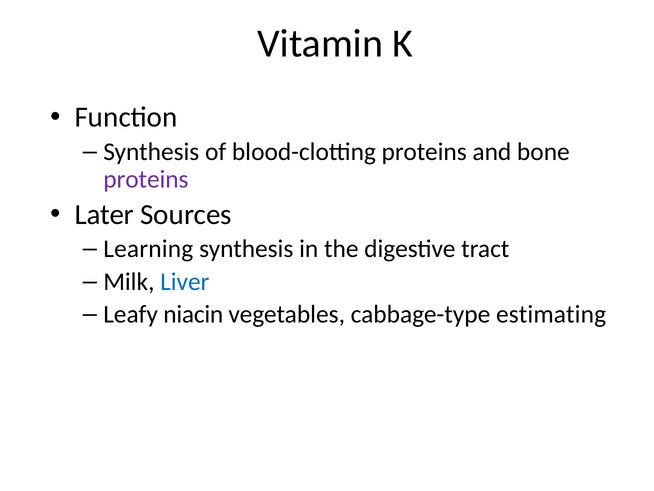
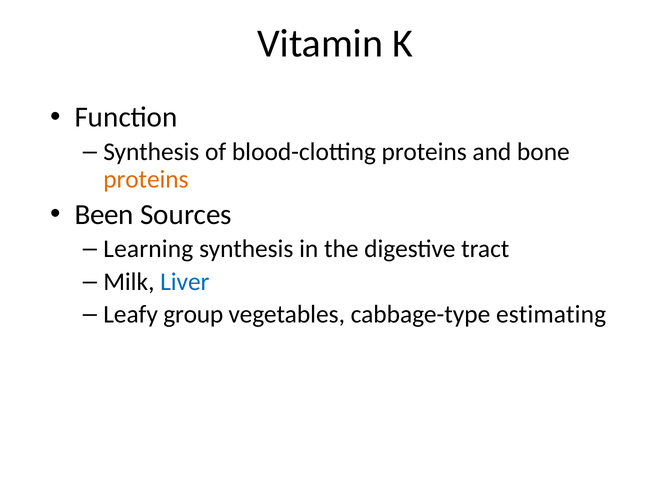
proteins at (146, 179) colour: purple -> orange
Later: Later -> Been
niacin: niacin -> group
